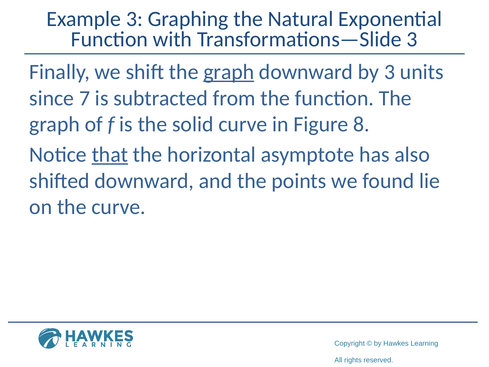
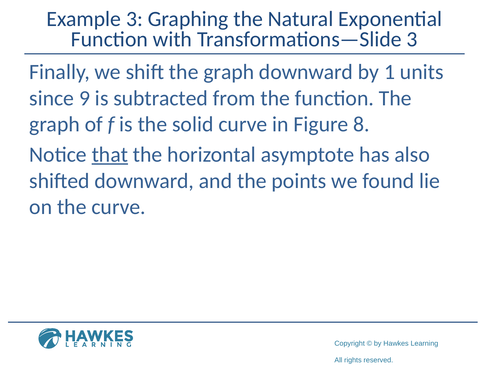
graph at (229, 72) underline: present -> none
by 3: 3 -> 1
7: 7 -> 9
